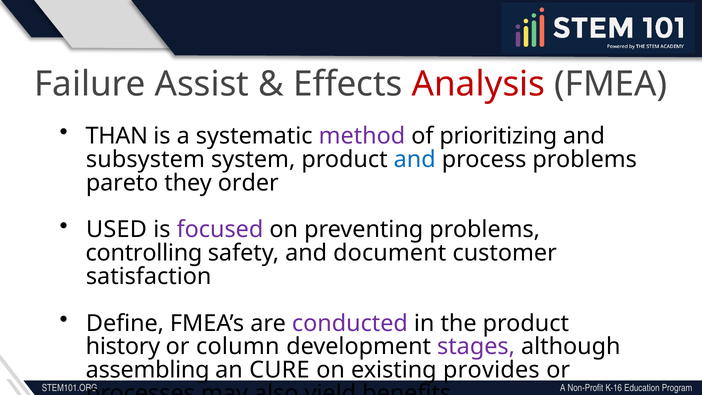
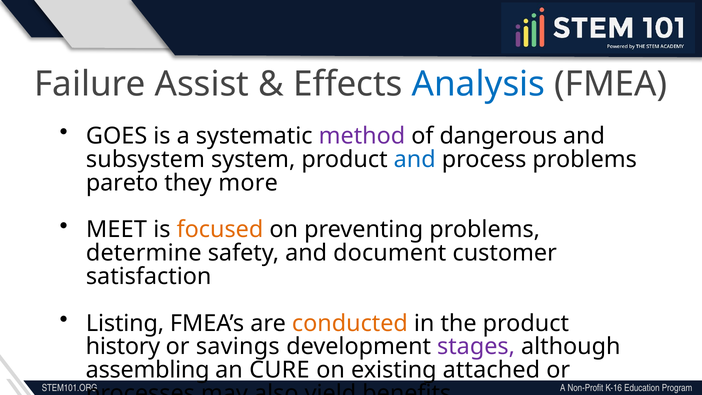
Analysis colour: red -> blue
THAN: THAN -> GOES
prioritizing: prioritizing -> dangerous
order: order -> more
USED: USED -> MEET
focused colour: purple -> orange
controlling: controlling -> determine
Define: Define -> Listing
conducted colour: purple -> orange
column: column -> savings
provides: provides -> attached
